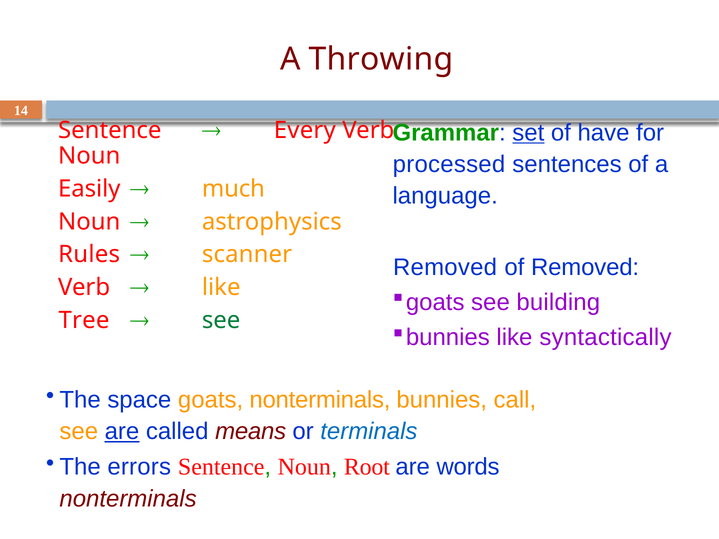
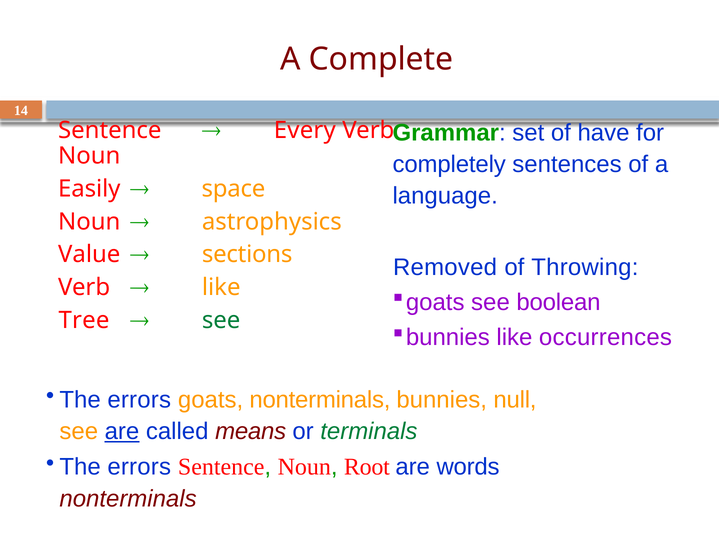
Throwing: Throwing -> Complete
set underline: present -> none
processed: processed -> completely
much: much -> space
Rules: Rules -> Value
scanner: scanner -> sections
of Removed: Removed -> Throwing
building: building -> boolean
syntactically: syntactically -> occurrences
space at (139, 400): space -> errors
call: call -> null
terminals colour: blue -> green
